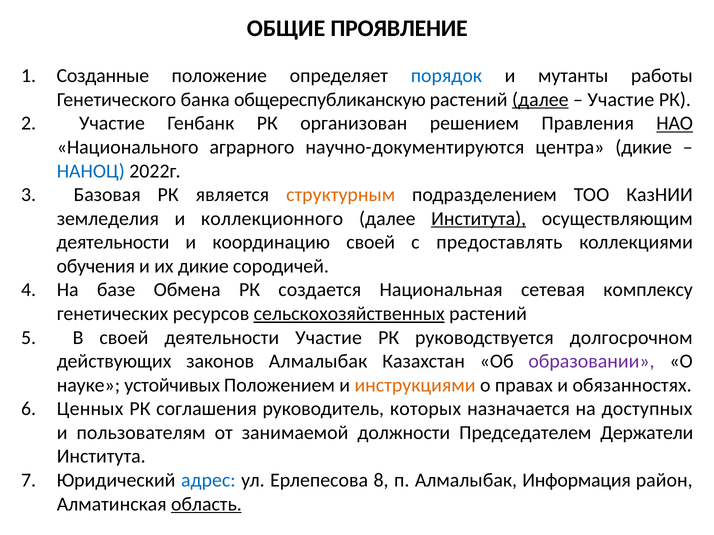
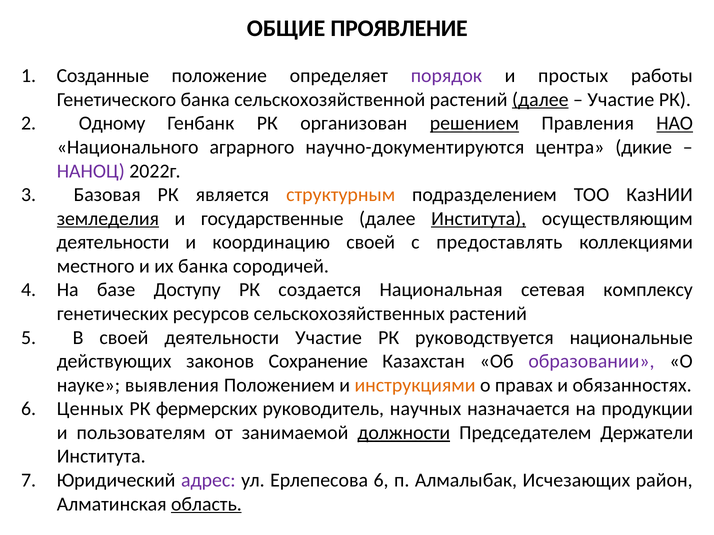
порядок colour: blue -> purple
мутанты: мутанты -> простых
общереспубликанскую: общереспубликанскую -> сельскохозяйственной
Участие at (112, 124): Участие -> Одному
решением underline: none -> present
НАНОЦ colour: blue -> purple
земледелия underline: none -> present
коллекционного: коллекционного -> государственные
обучения: обучения -> местного
их дикие: дикие -> банка
Обмена: Обмена -> Доступу
сельскохозяйственных underline: present -> none
долгосрочном: долгосрочном -> национальные
законов Алмалыбак: Алмалыбак -> Сохранение
устойчивых: устойчивых -> выявления
соглашения: соглашения -> фермерских
которых: которых -> научных
доступных: доступных -> продукции
должности underline: none -> present
адрес colour: blue -> purple
Ерлепесова 8: 8 -> 6
Информация: Информация -> Исчезающих
